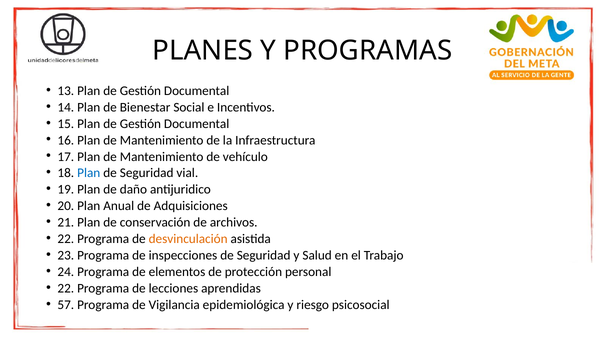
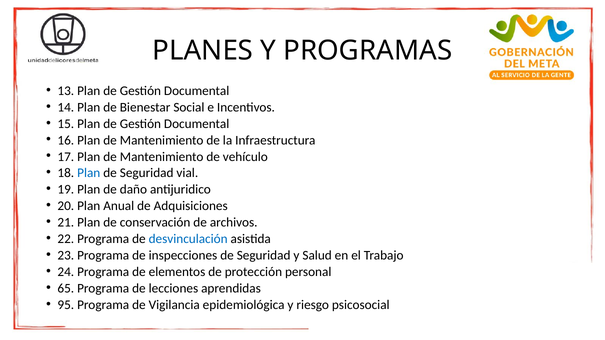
desvinculación colour: orange -> blue
22 at (66, 289): 22 -> 65
57: 57 -> 95
